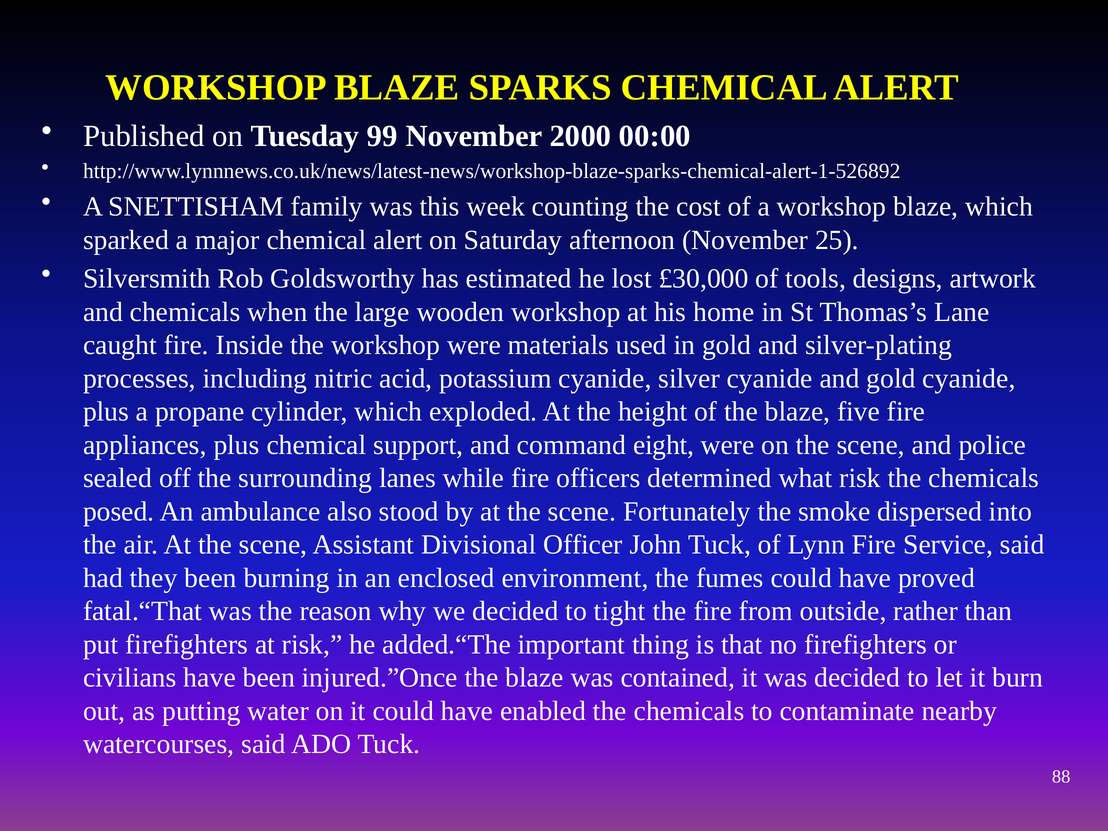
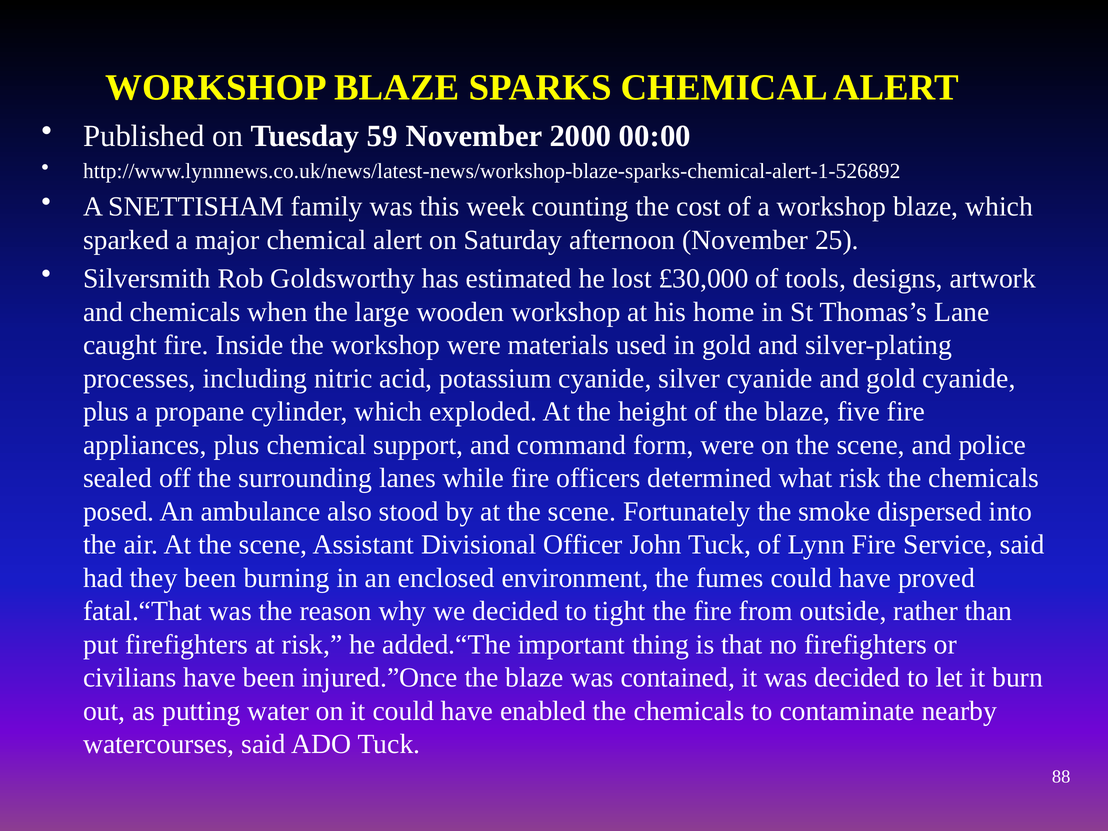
99: 99 -> 59
eight: eight -> form
